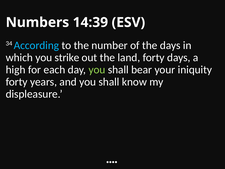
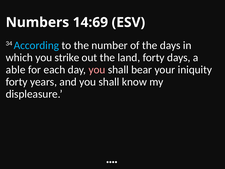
14:39: 14:39 -> 14:69
high: high -> able
you at (97, 70) colour: light green -> pink
